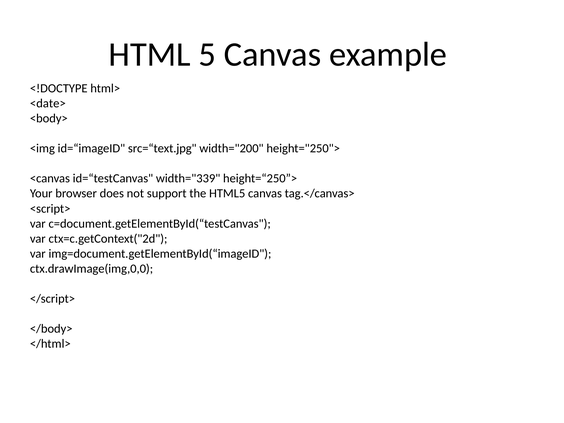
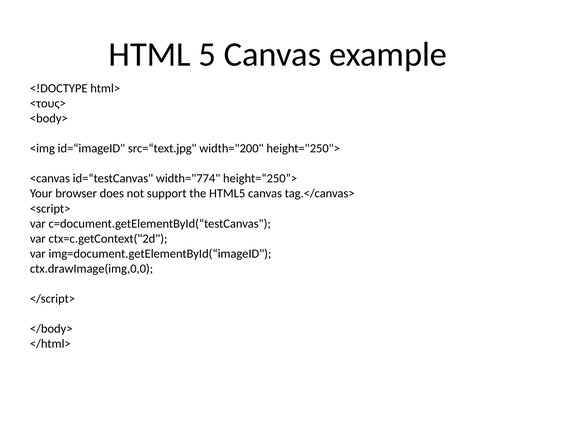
<date>: <date> -> <τους>
width="339: width="339 -> width="774
